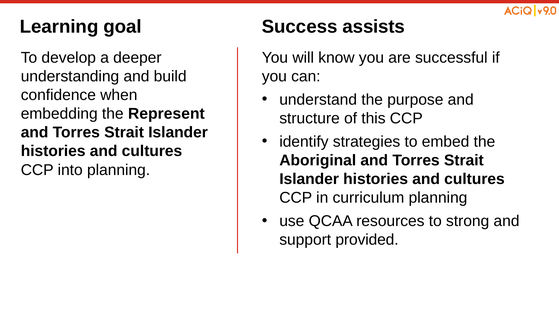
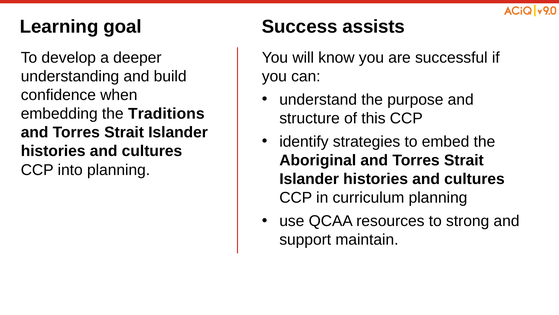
Represent: Represent -> Traditions
provided: provided -> maintain
